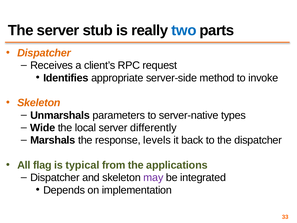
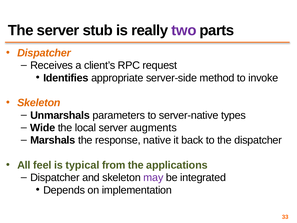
two colour: blue -> purple
differently: differently -> augments
levels: levels -> native
flag: flag -> feel
